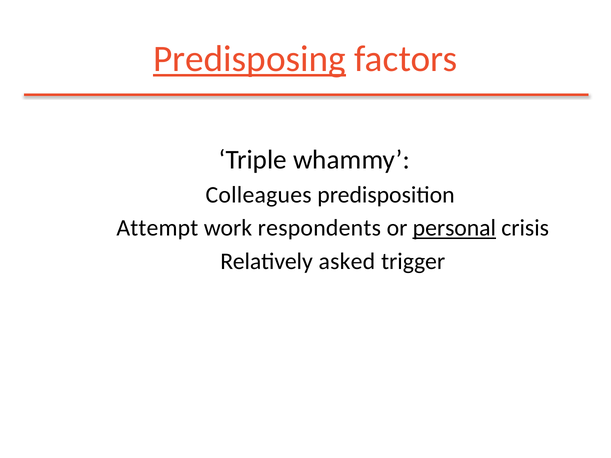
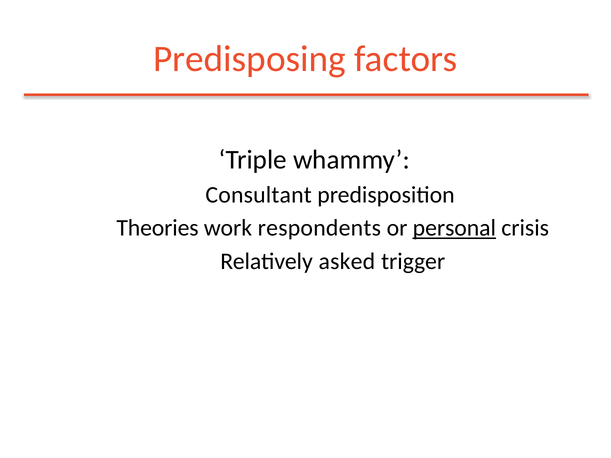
Predisposing underline: present -> none
Colleagues: Colleagues -> Consultant
Attempt: Attempt -> Theories
